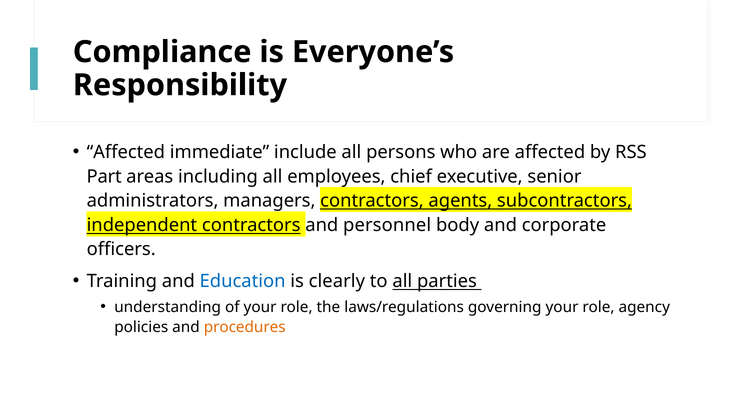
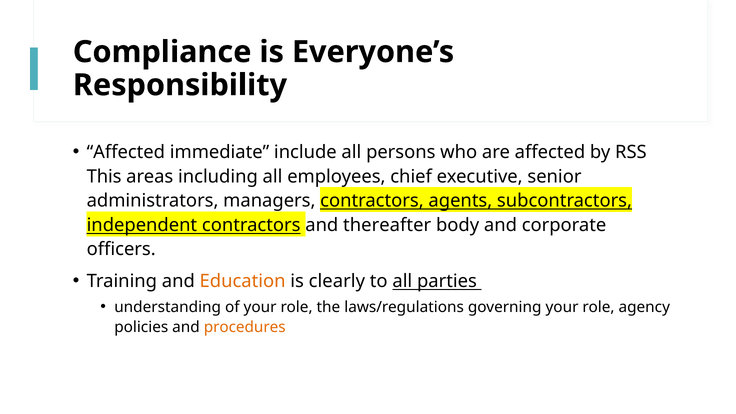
Part: Part -> This
personnel: personnel -> thereafter
Education colour: blue -> orange
